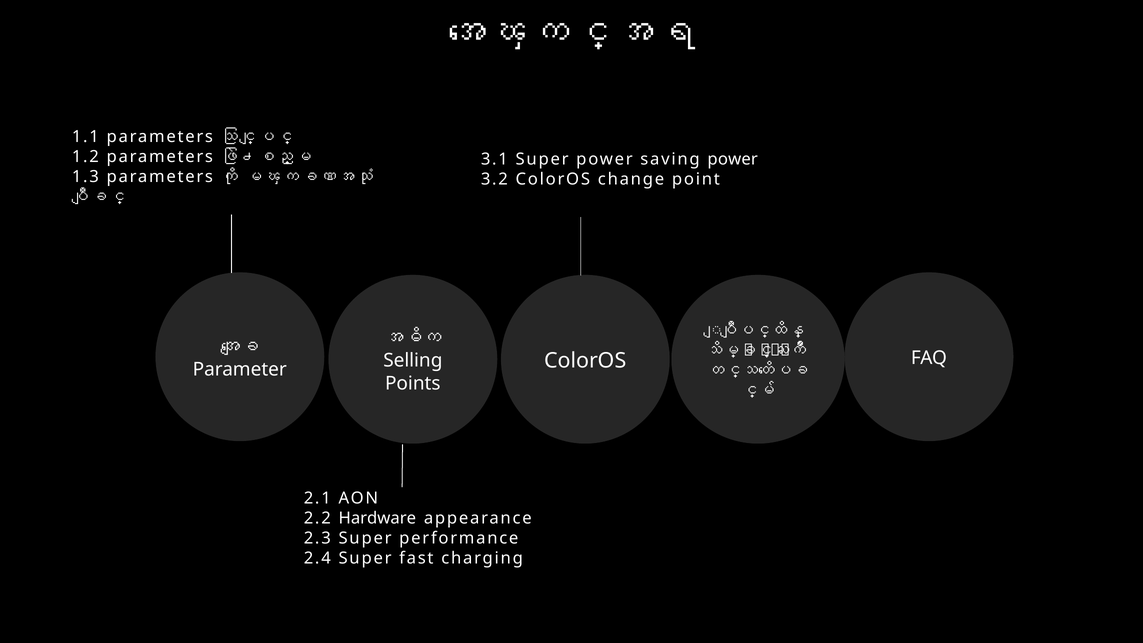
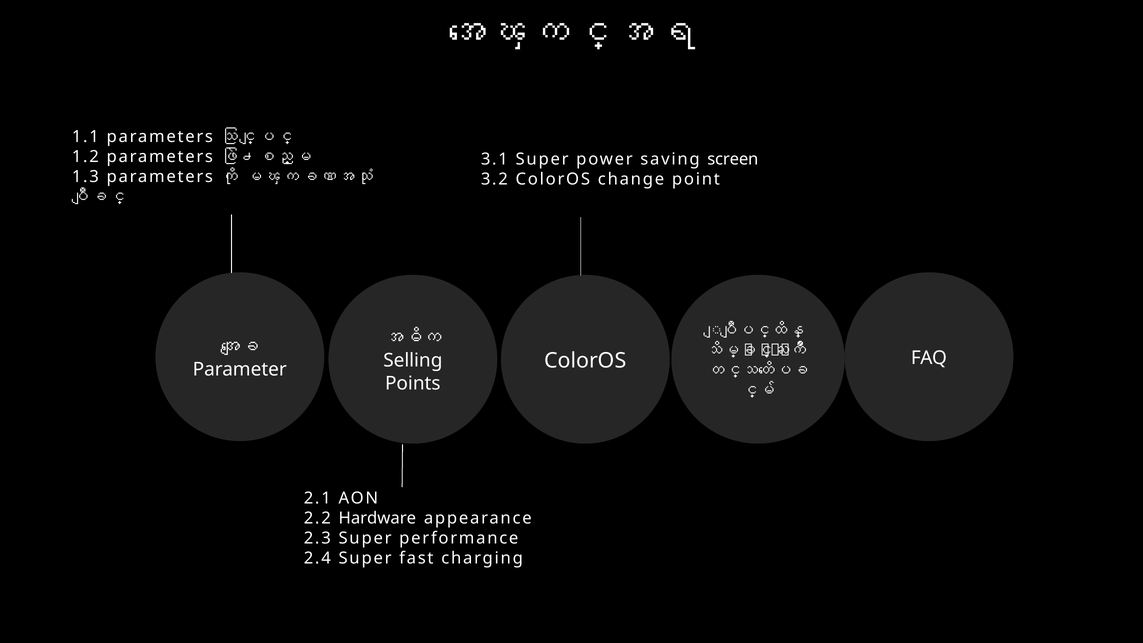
saving power: power -> screen
